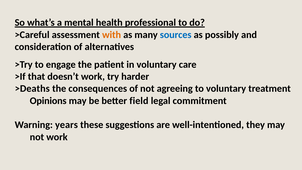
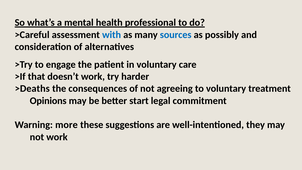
with colour: orange -> blue
field: field -> start
years: years -> more
